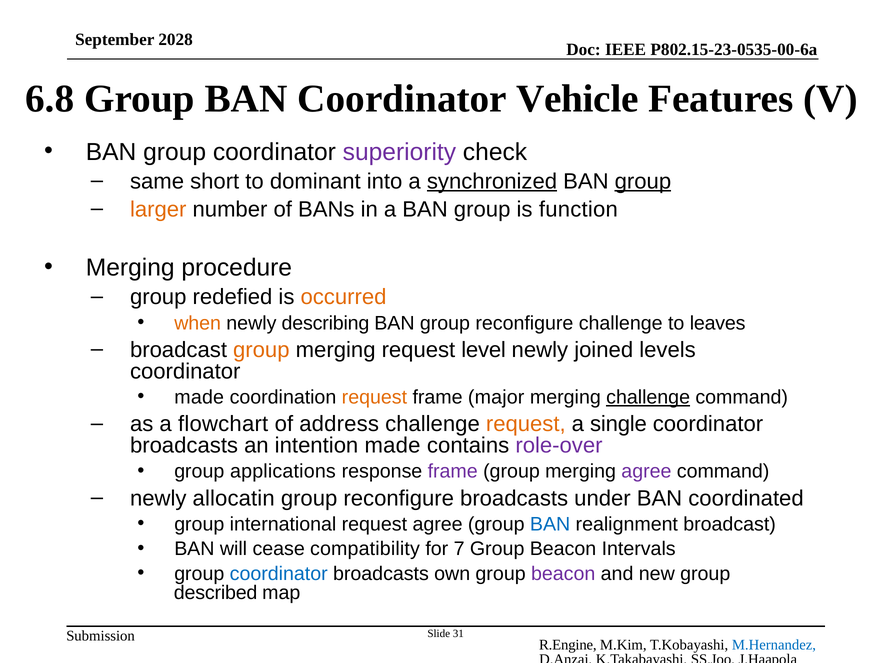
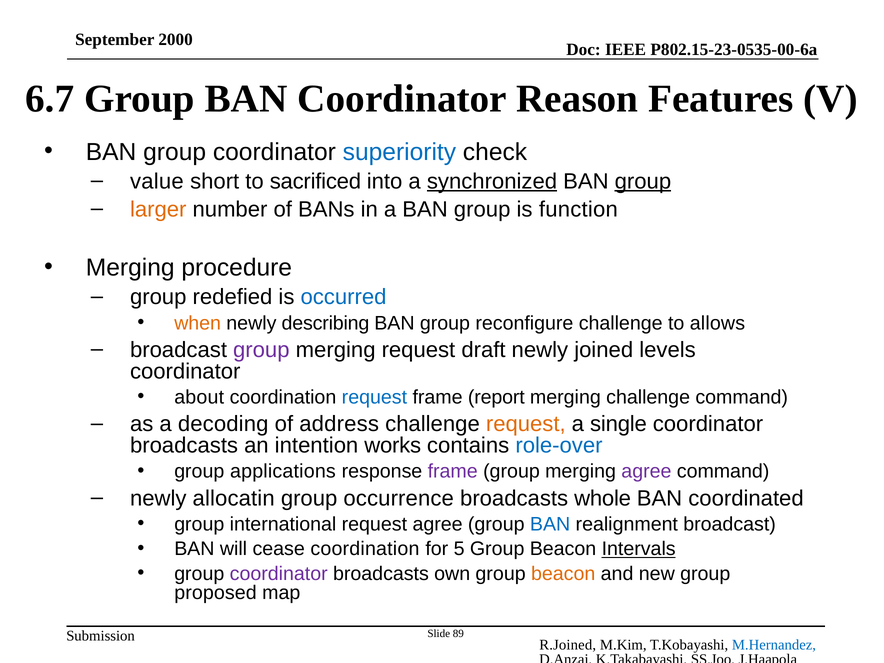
2028: 2028 -> 2000
6.8: 6.8 -> 6.7
Vehicle: Vehicle -> Reason
superiority colour: purple -> blue
same: same -> value
dominant: dominant -> sacrificed
occurred colour: orange -> blue
leaves: leaves -> allows
group at (261, 350) colour: orange -> purple
level: level -> draft
made at (199, 397): made -> about
request at (374, 397) colour: orange -> blue
major: major -> report
challenge at (648, 397) underline: present -> none
flowchart: flowchart -> decoding
intention made: made -> works
role-over colour: purple -> blue
reconfigure at (399, 498): reconfigure -> occurrence
under: under -> whole
cease compatibility: compatibility -> coordination
7: 7 -> 5
Intervals underline: none -> present
coordinator at (279, 574) colour: blue -> purple
beacon at (563, 574) colour: purple -> orange
described: described -> proposed
31: 31 -> 89
R.Engine: R.Engine -> R.Joined
